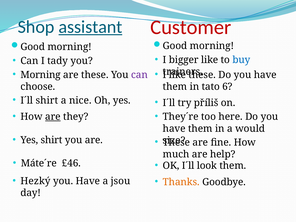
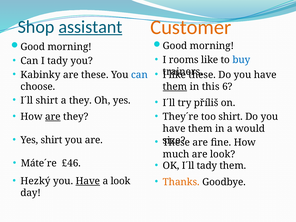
Customer colour: red -> orange
bigger: bigger -> rooms
Morning at (41, 75): Morning -> Kabinky
can at (139, 75) colour: purple -> blue
them at (175, 87) underline: none -> present
tato: tato -> this
a nice: nice -> they
too here: here -> shirt
are help: help -> look
I´ll look: look -> tady
Have at (88, 181) underline: none -> present
a jsou: jsou -> look
